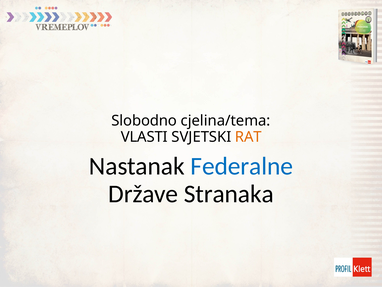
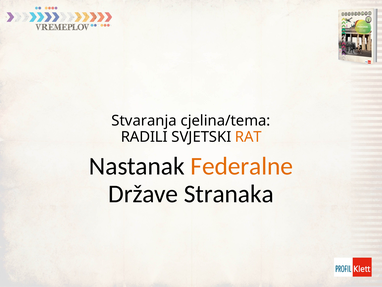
Slobodno: Slobodno -> Stvaranja
VLASTI: VLASTI -> RADILI
Federalne colour: blue -> orange
